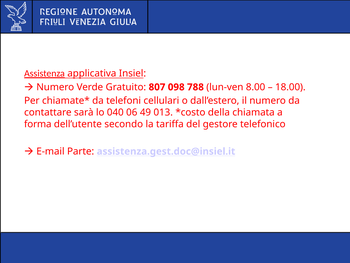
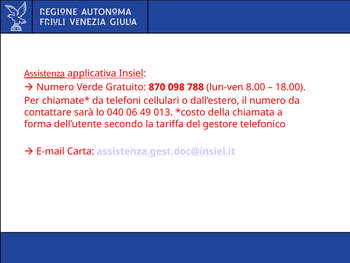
807: 807 -> 870
Parte: Parte -> Carta
